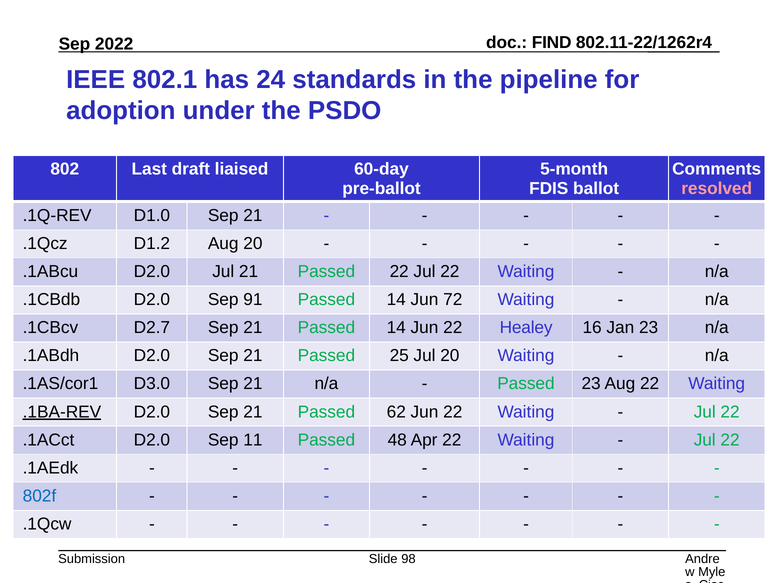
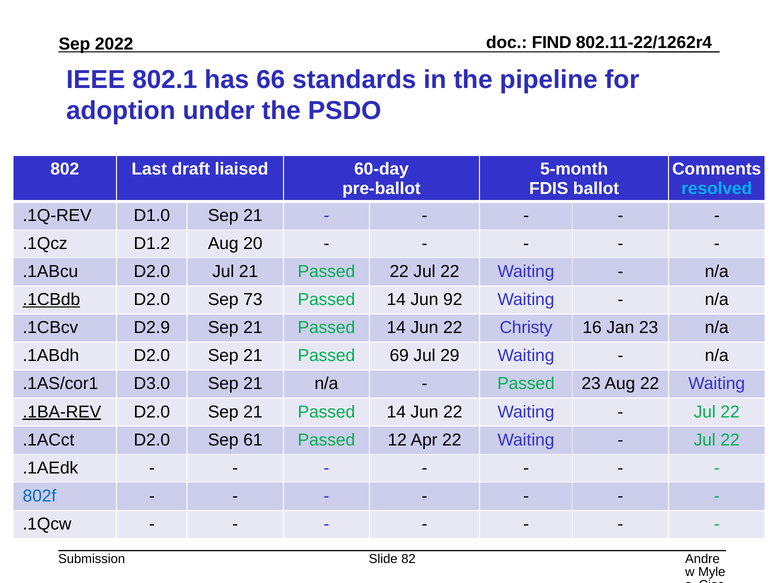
24: 24 -> 66
resolved colour: pink -> light blue
.1CBdb underline: none -> present
91: 91 -> 73
72: 72 -> 92
D2.7: D2.7 -> D2.9
Healey: Healey -> Christy
25: 25 -> 69
Jul 20: 20 -> 29
62 at (396, 412): 62 -> 14
11: 11 -> 61
48: 48 -> 12
98: 98 -> 82
